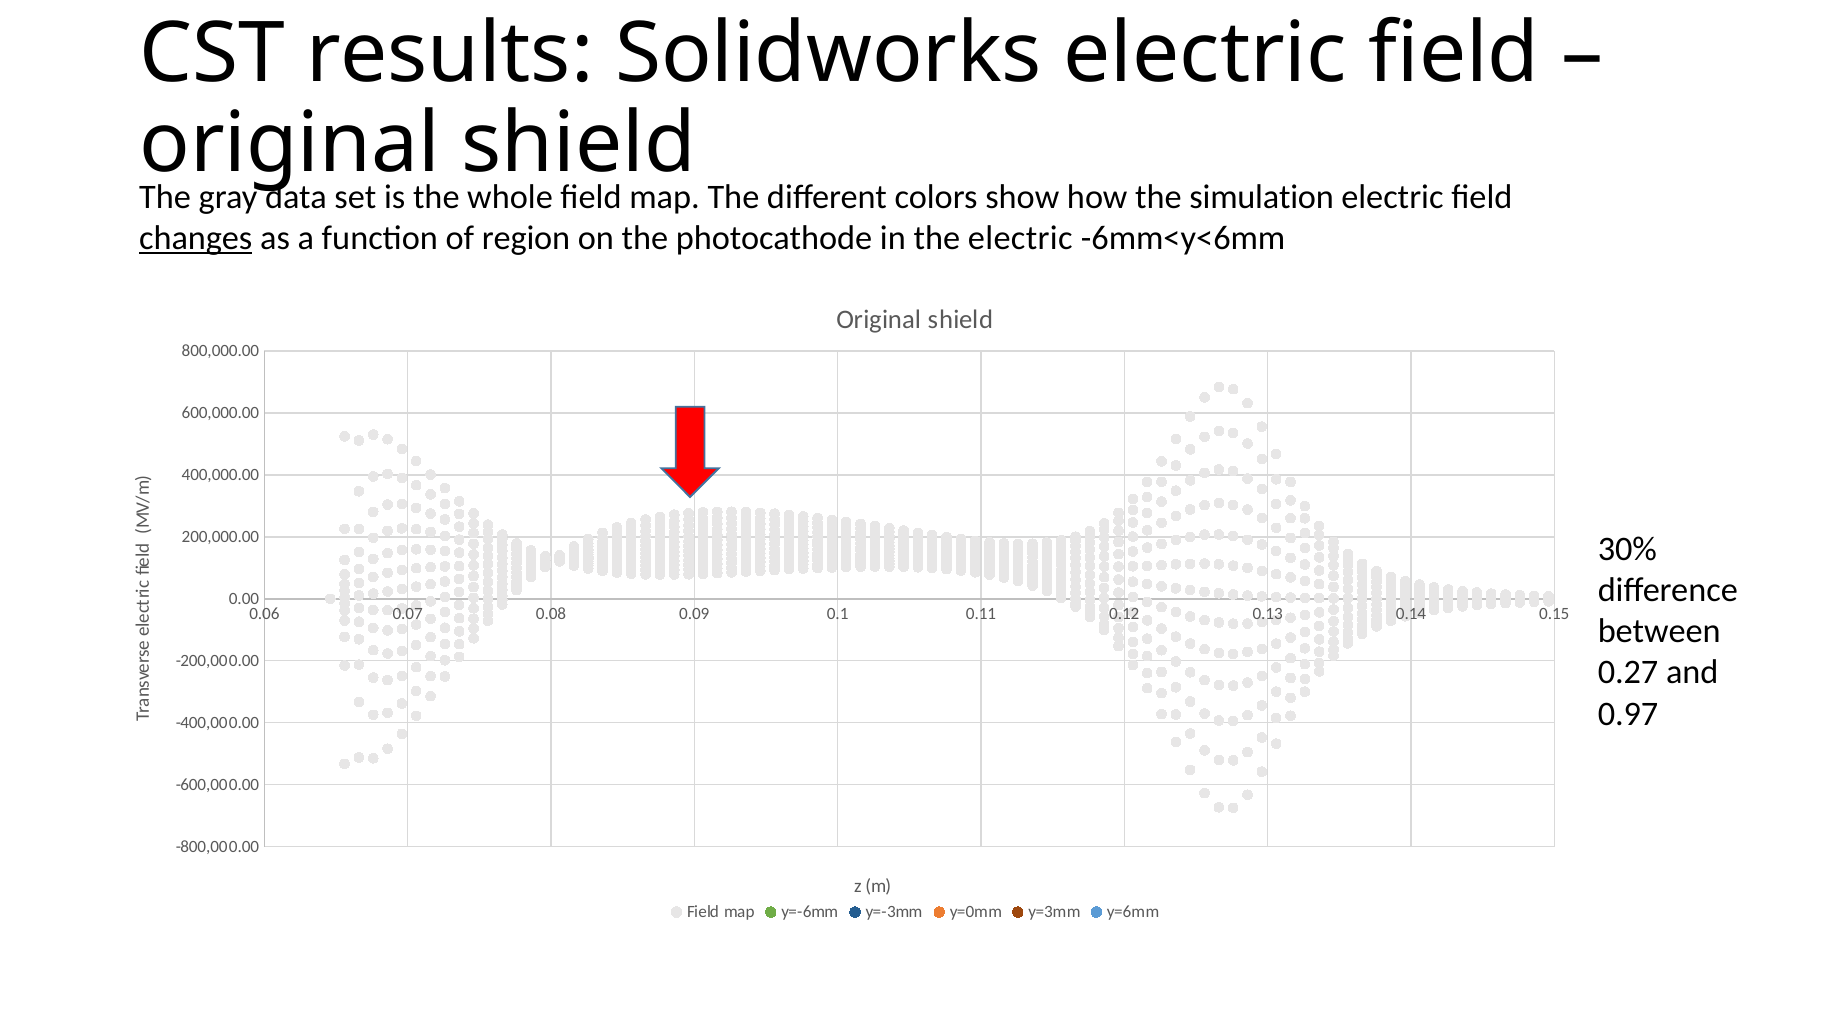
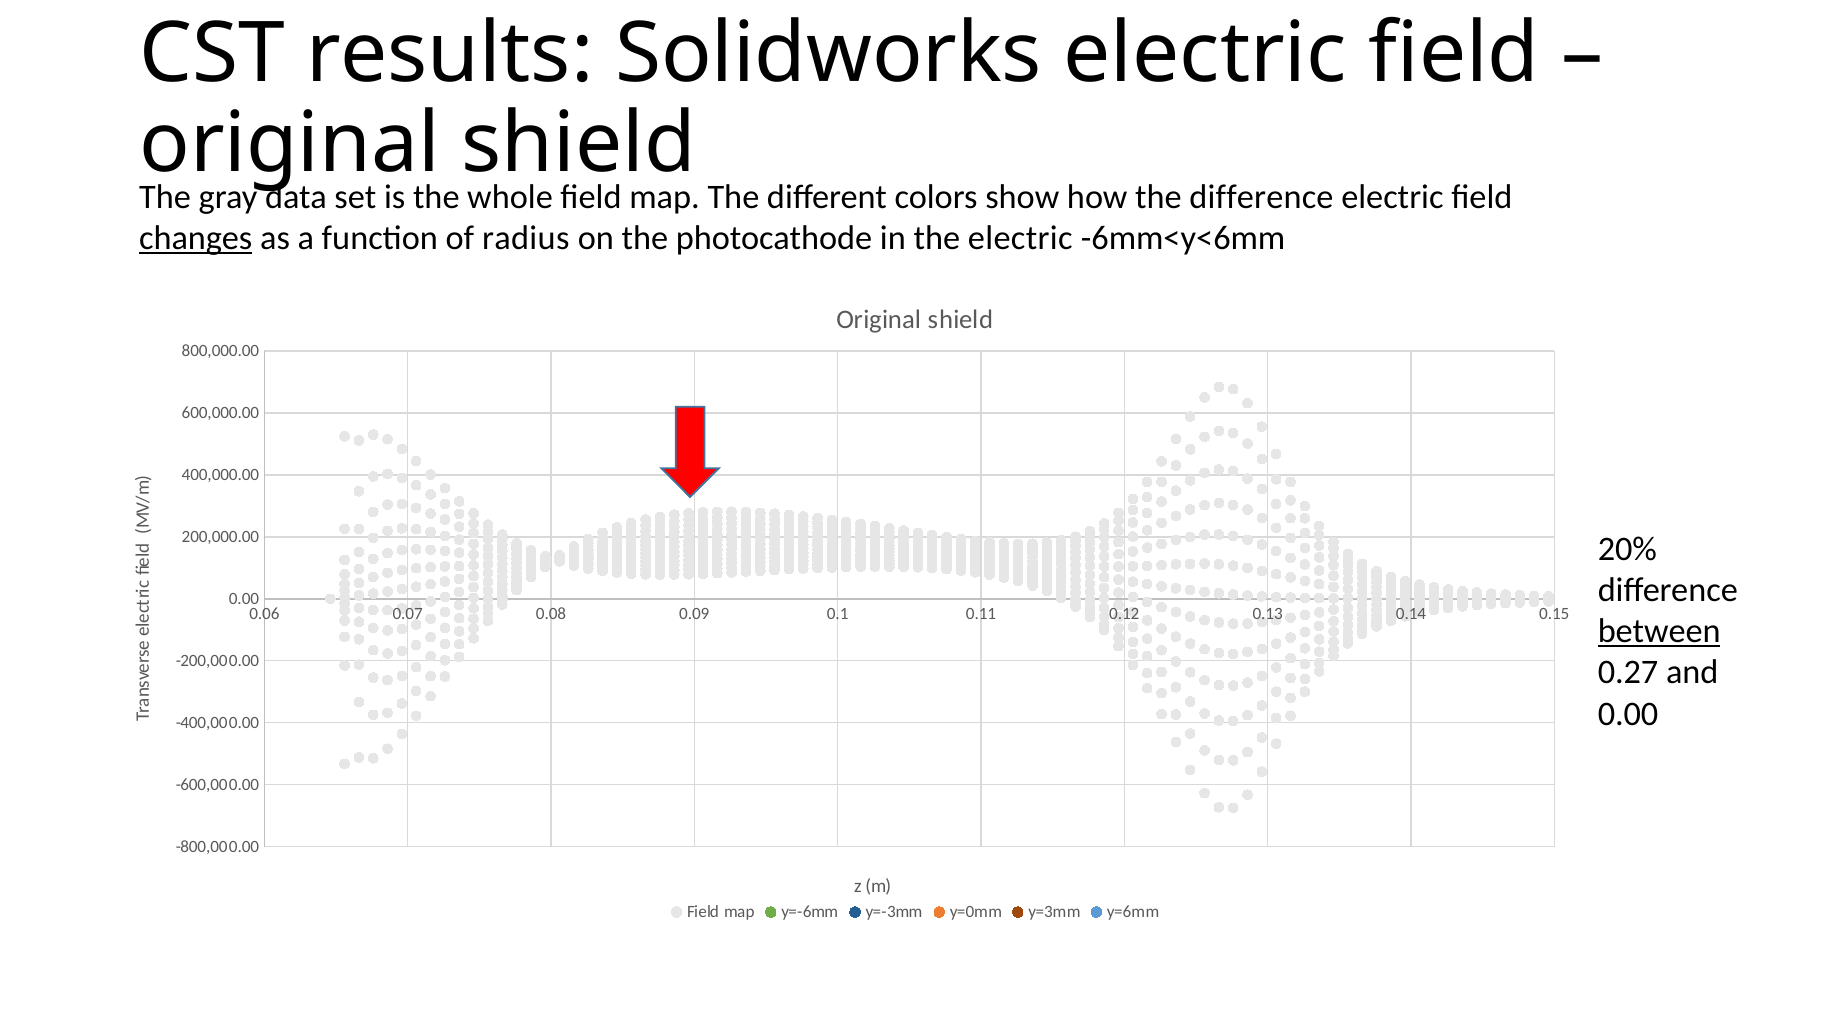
the simulation: simulation -> difference
region: region -> radius
30%: 30% -> 20%
between underline: none -> present
0.97 at (1628, 713): 0.97 -> 0.00
